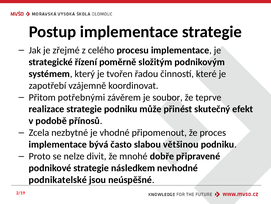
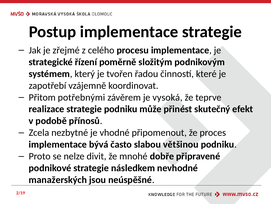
soubor: soubor -> vysoká
podnikatelské: podnikatelské -> manažerských
